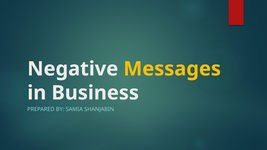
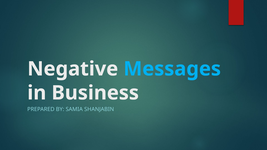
Messages colour: yellow -> light blue
